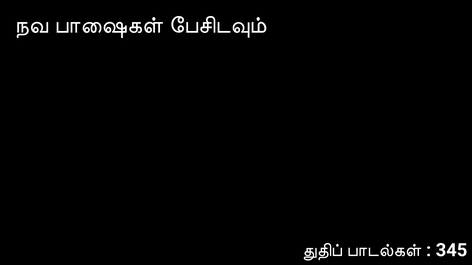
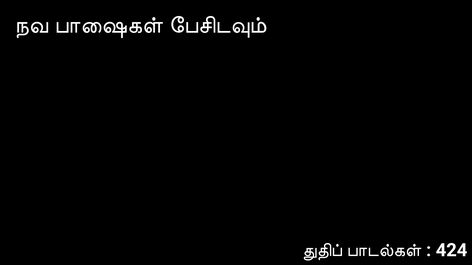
345: 345 -> 424
